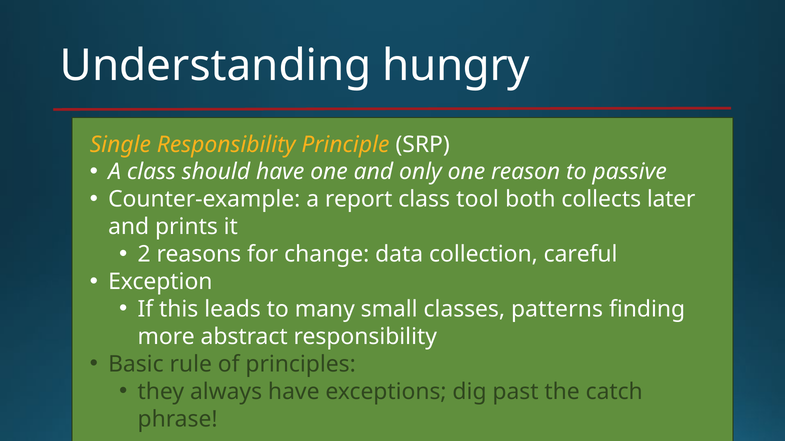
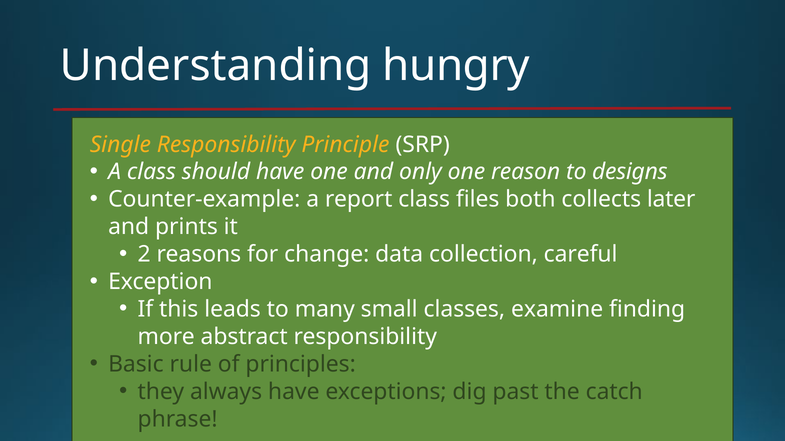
passive: passive -> designs
tool: tool -> files
patterns: patterns -> examine
